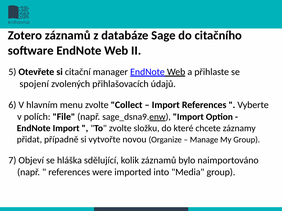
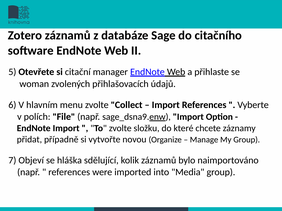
spojení: spojení -> woman
